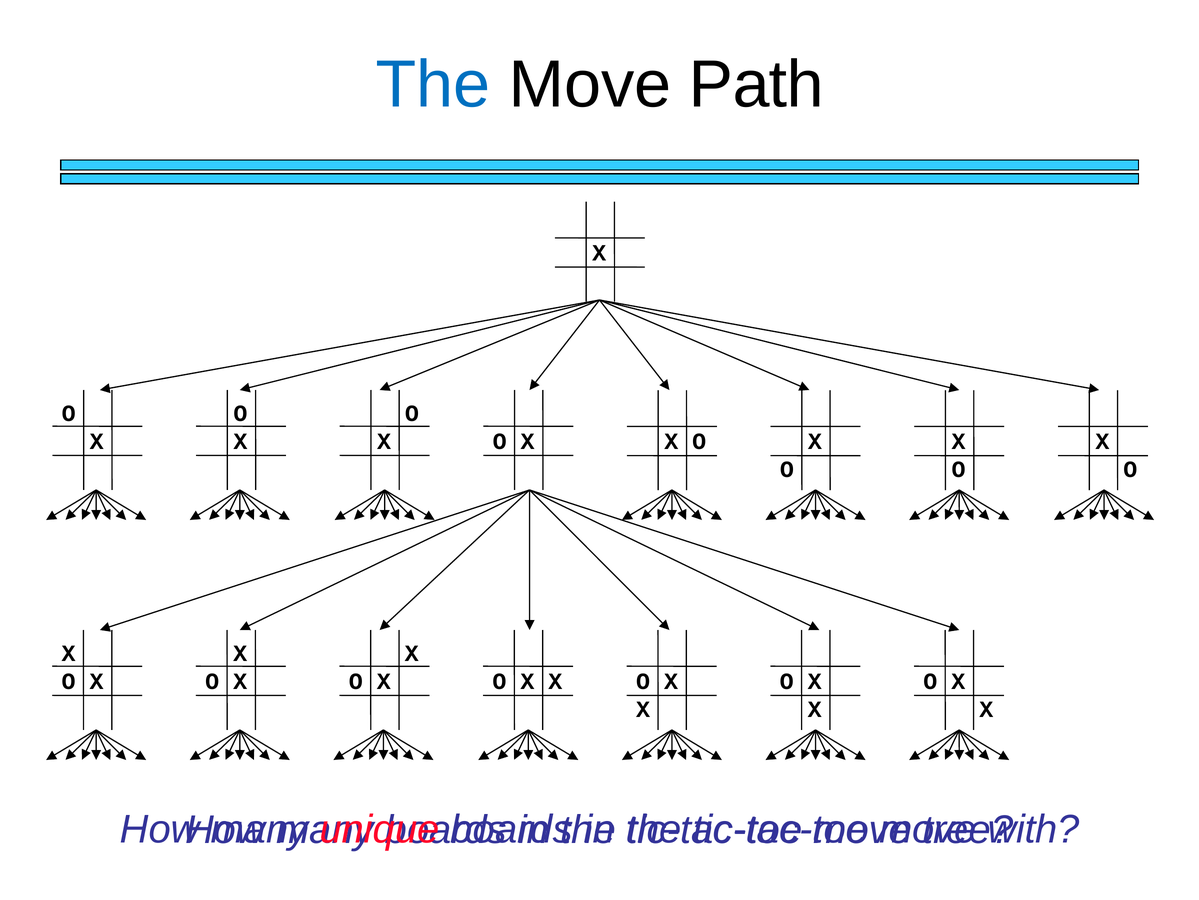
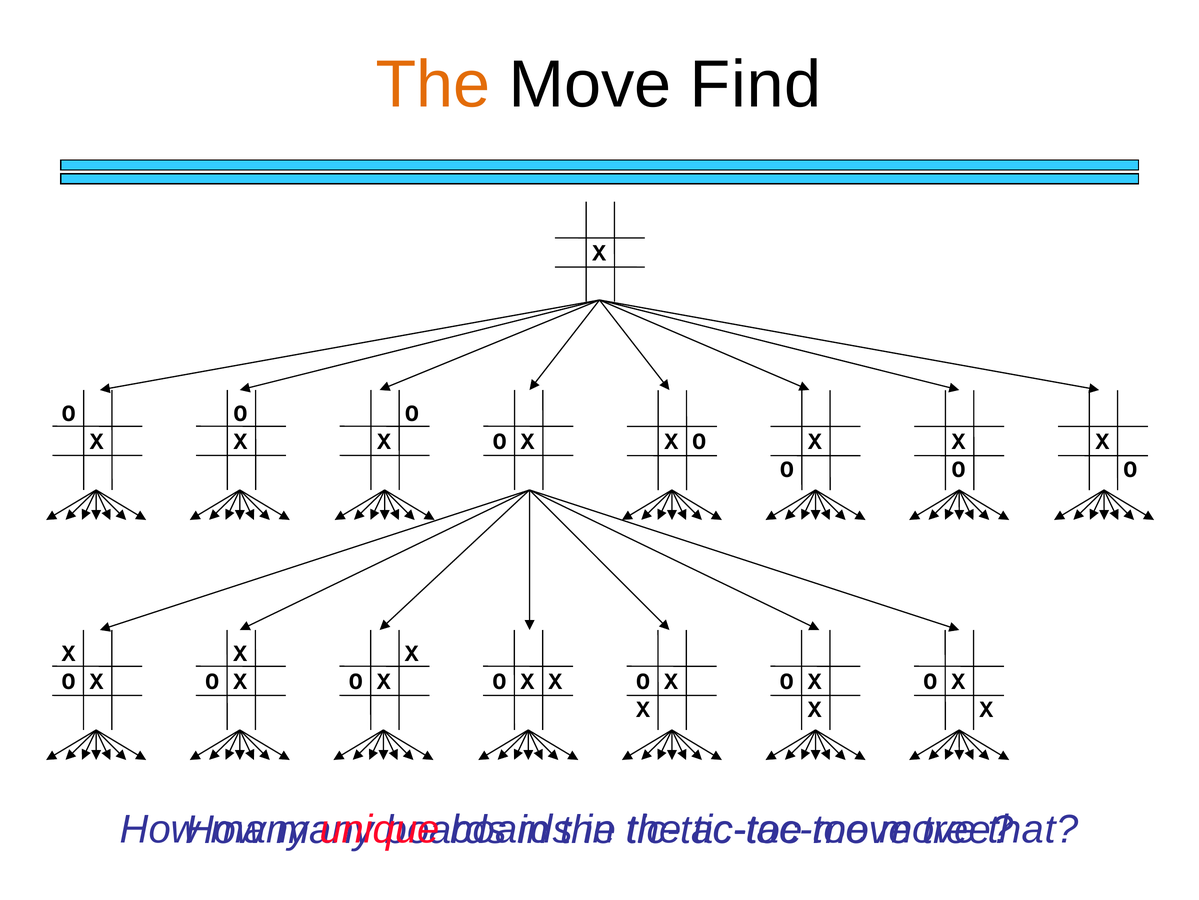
The at (433, 85) colour: blue -> orange
Path: Path -> Find
with: with -> that
